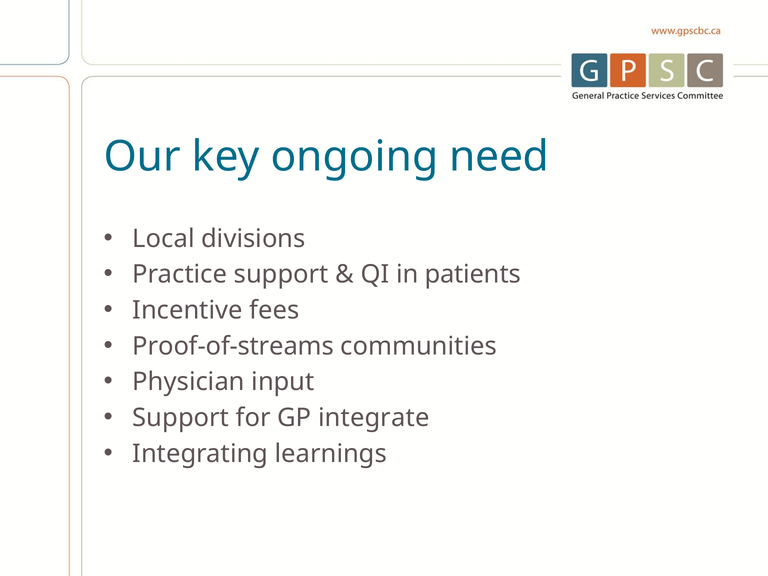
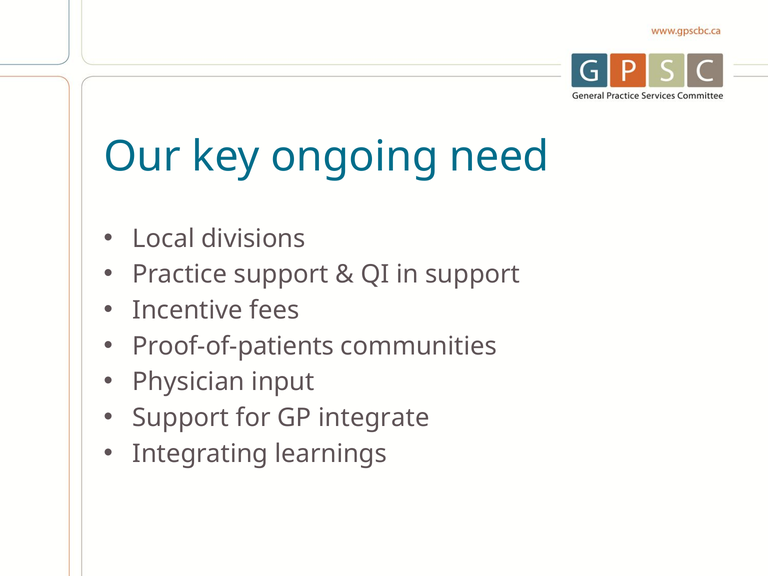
in patients: patients -> support
Proof-of-streams: Proof-of-streams -> Proof-of-patients
